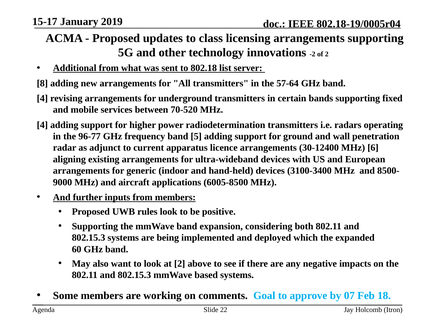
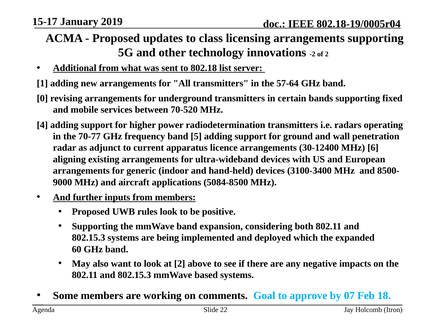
8: 8 -> 1
4 at (42, 98): 4 -> 0
96-77: 96-77 -> 70-77
6005-8500: 6005-8500 -> 5084-8500
